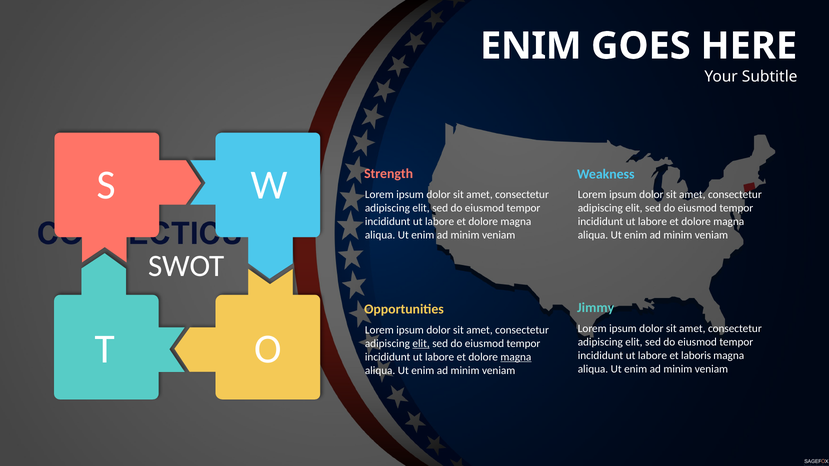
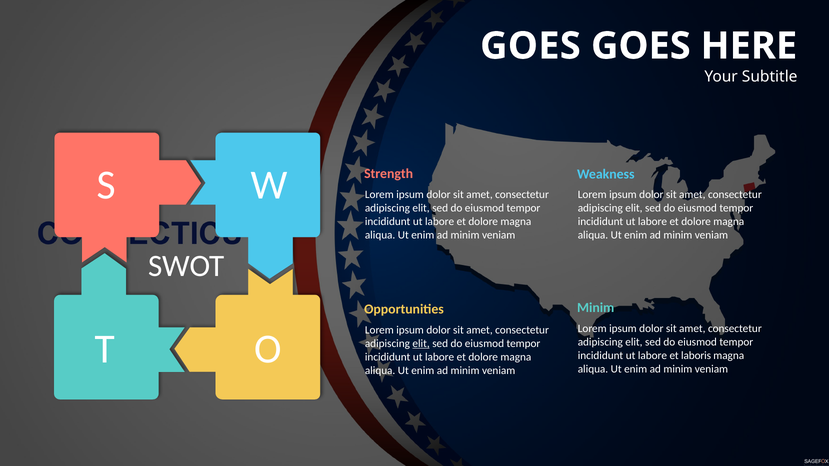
ENIM at (531, 46): ENIM -> GOES
Jimmy at (596, 308): Jimmy -> Minim
magna at (516, 357) underline: present -> none
